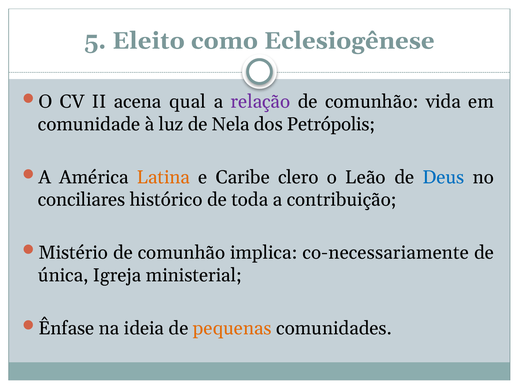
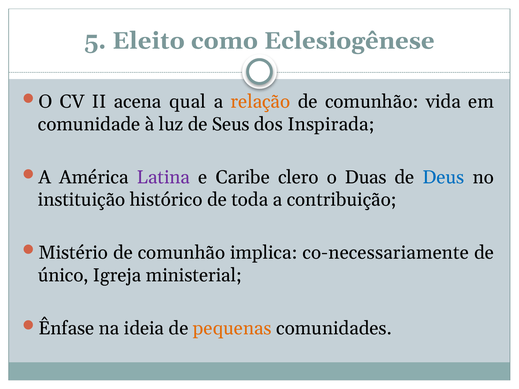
relação colour: purple -> orange
Nela: Nela -> Seus
Petrópolis: Petrópolis -> Inspirada
Latina colour: orange -> purple
Leão: Leão -> Duas
conciliares: conciliares -> instituição
única: única -> único
